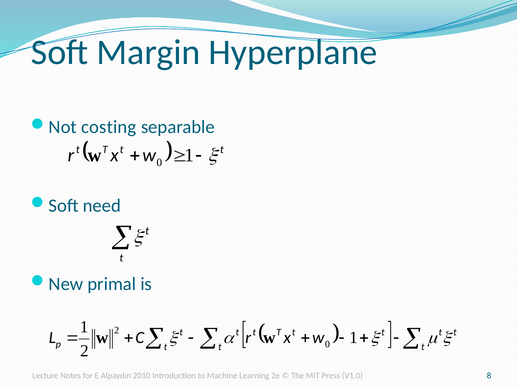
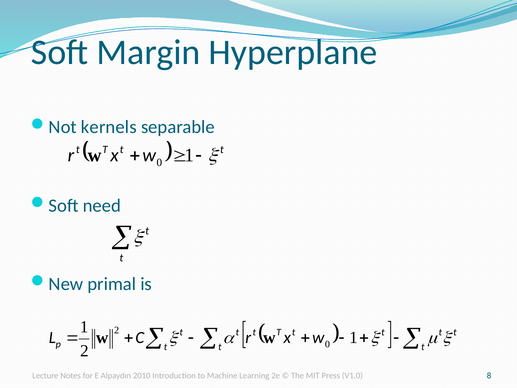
costing: costing -> kernels
